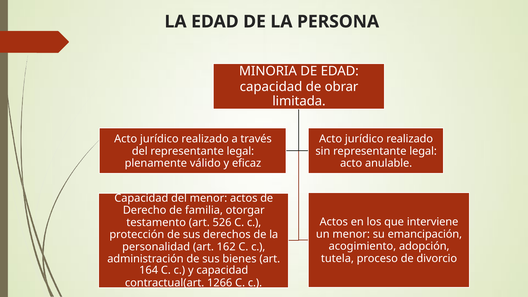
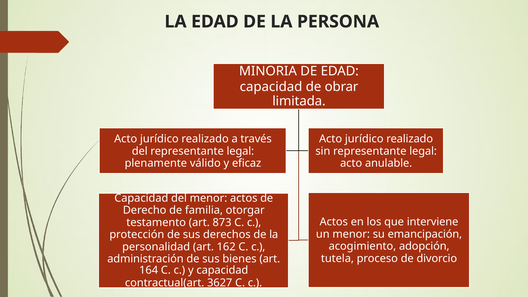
526: 526 -> 873
1266: 1266 -> 3627
